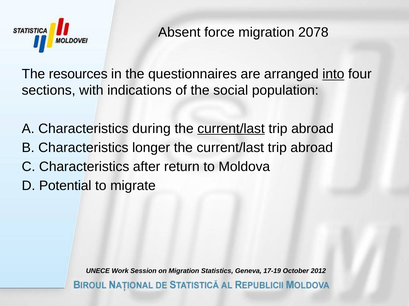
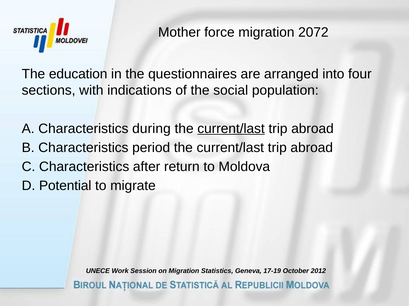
Absent: Absent -> Mother
2078: 2078 -> 2072
resources: resources -> education
into underline: present -> none
longer: longer -> period
